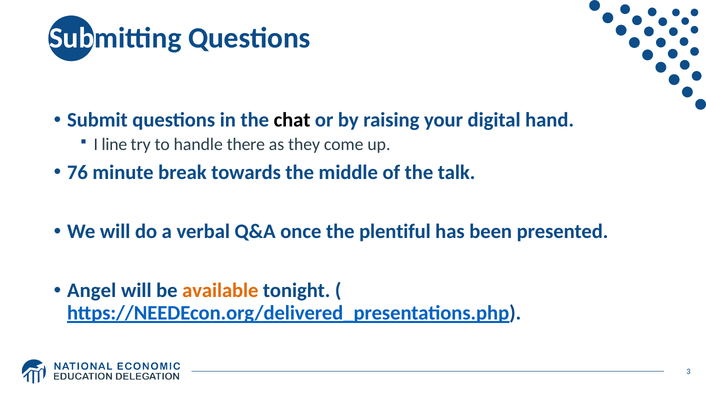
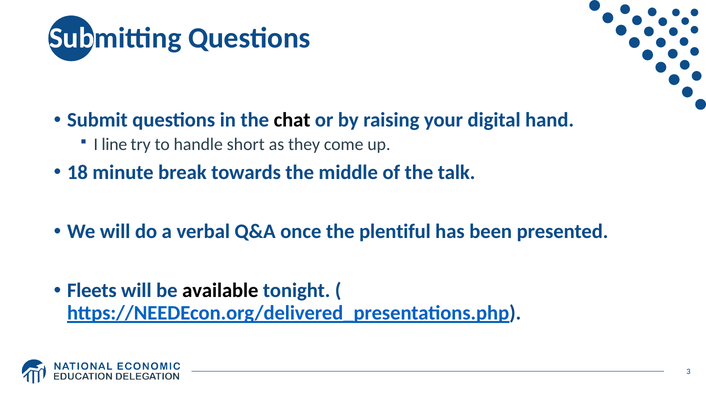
there: there -> short
76: 76 -> 18
Angel: Angel -> Fleets
available colour: orange -> black
